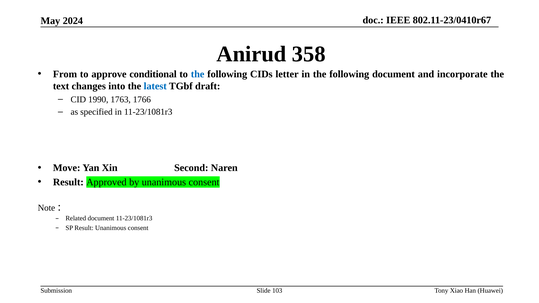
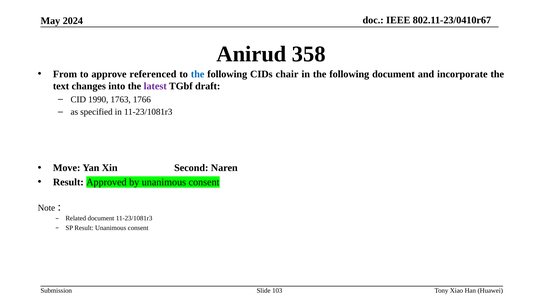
conditional: conditional -> referenced
letter: letter -> chair
latest colour: blue -> purple
